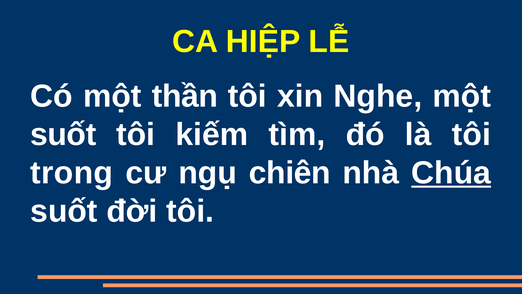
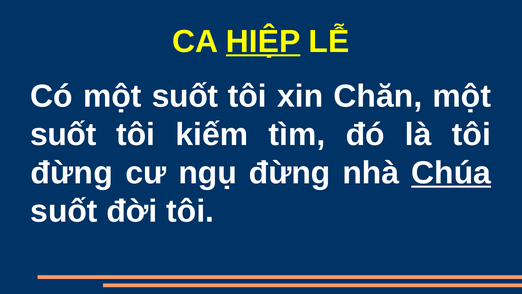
HIỆP underline: none -> present
Có một thần: thần -> suốt
Nghe: Nghe -> Chăn
trong at (72, 173): trong -> đừng
ngụ chiên: chiên -> đừng
